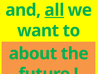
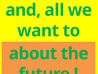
all underline: present -> none
